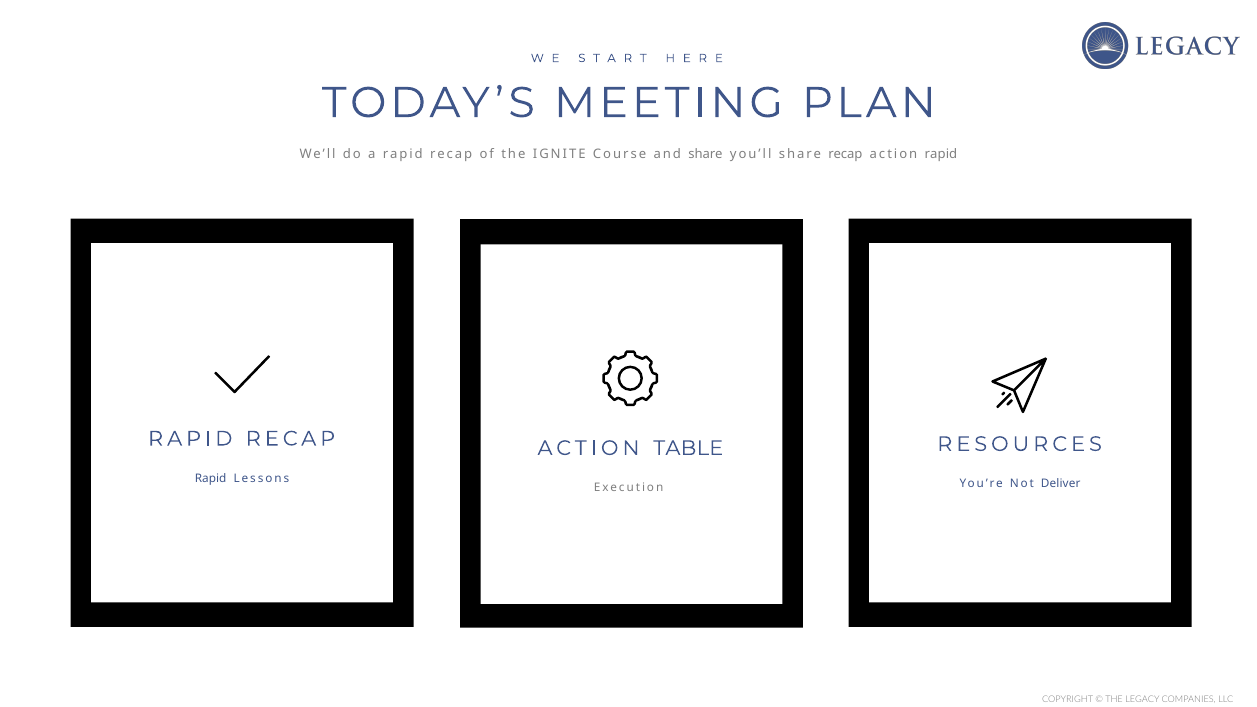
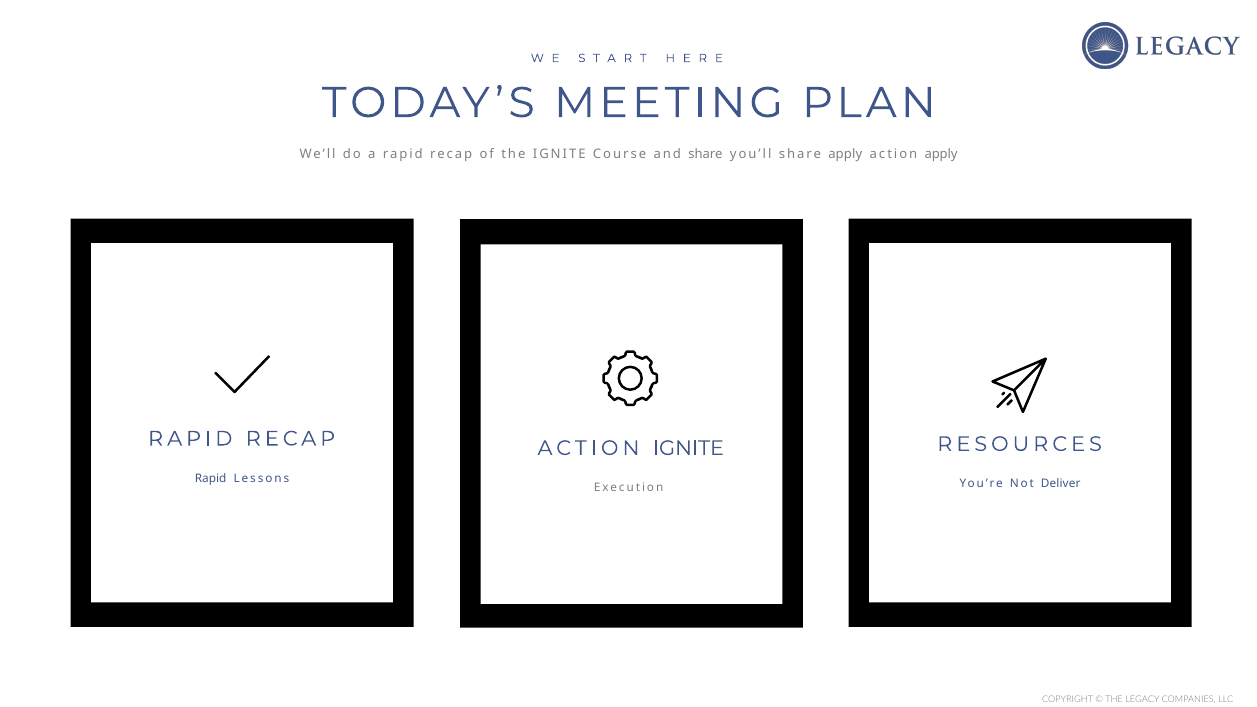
share recap: recap -> apply
action rapid: rapid -> apply
ACTION TABLE: TABLE -> IGNITE
